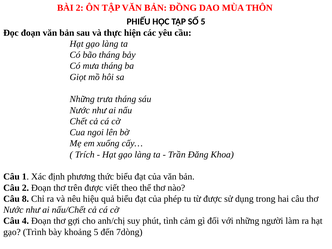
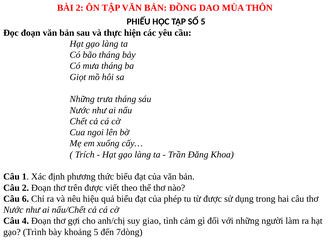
8: 8 -> 6
phút: phút -> giao
